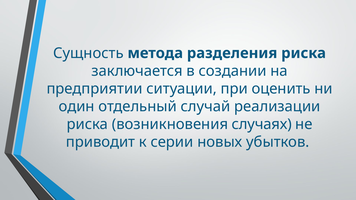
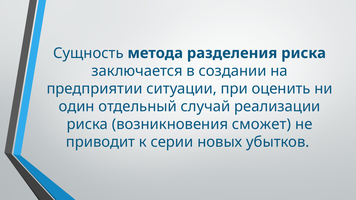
случаях: случаях -> сможет
